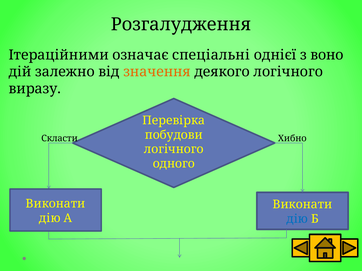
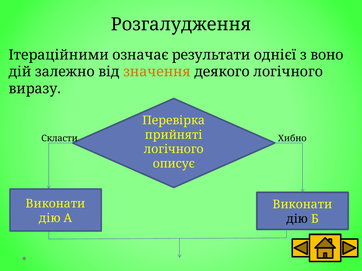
спеціальні: спеціальні -> результати
побудови: побудови -> прийняті
одного: одного -> описує
дію at (297, 219) colour: blue -> black
